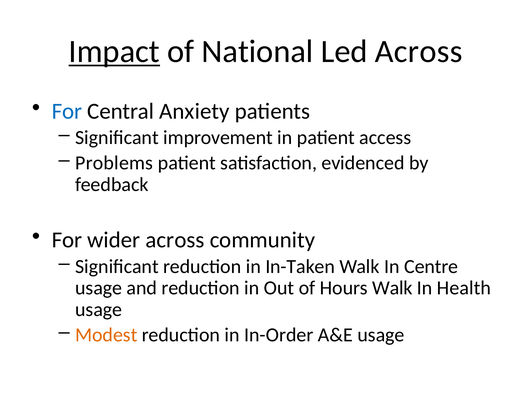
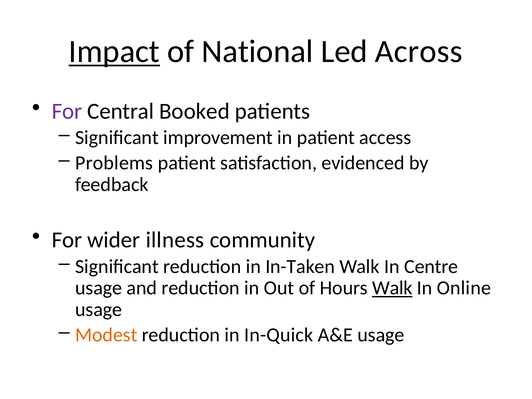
For at (67, 111) colour: blue -> purple
Anxiety: Anxiety -> Booked
wider across: across -> illness
Walk at (392, 288) underline: none -> present
Health: Health -> Online
In-Order: In-Order -> In-Quick
